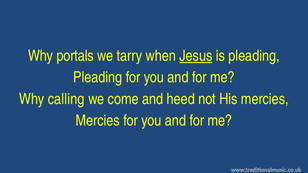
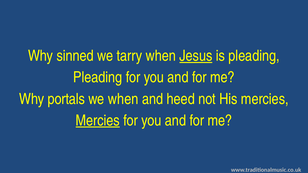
portals: portals -> sinned
calling: calling -> portals
we come: come -> when
Mercies at (98, 121) underline: none -> present
